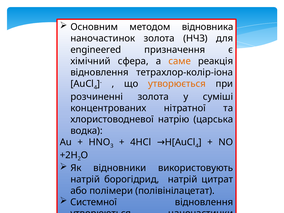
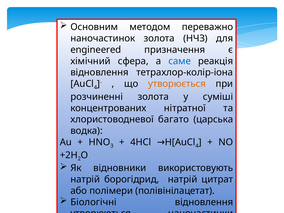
відновника: відновника -> переважно
саме colour: orange -> blue
натрію: натрію -> багато
Системної: Системної -> Біологічні
